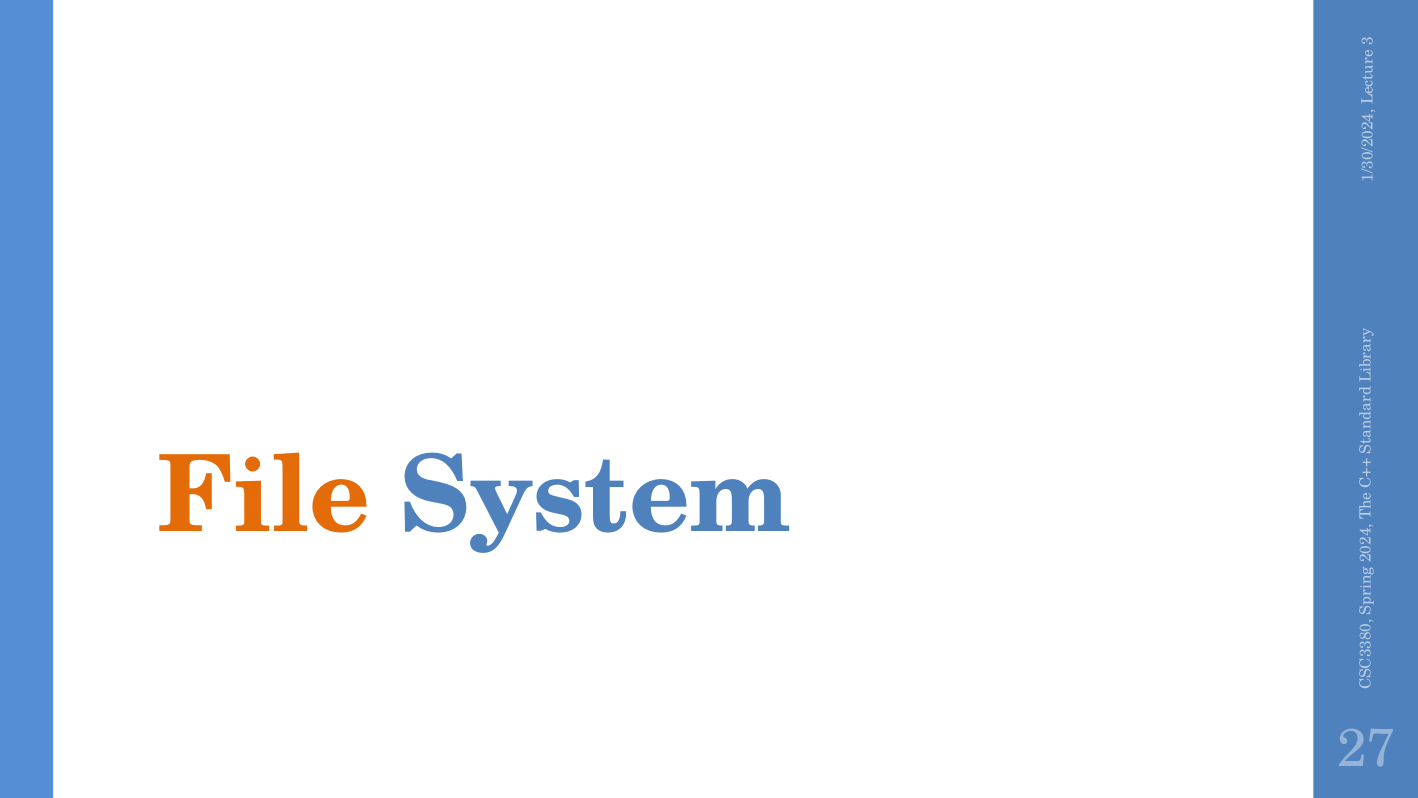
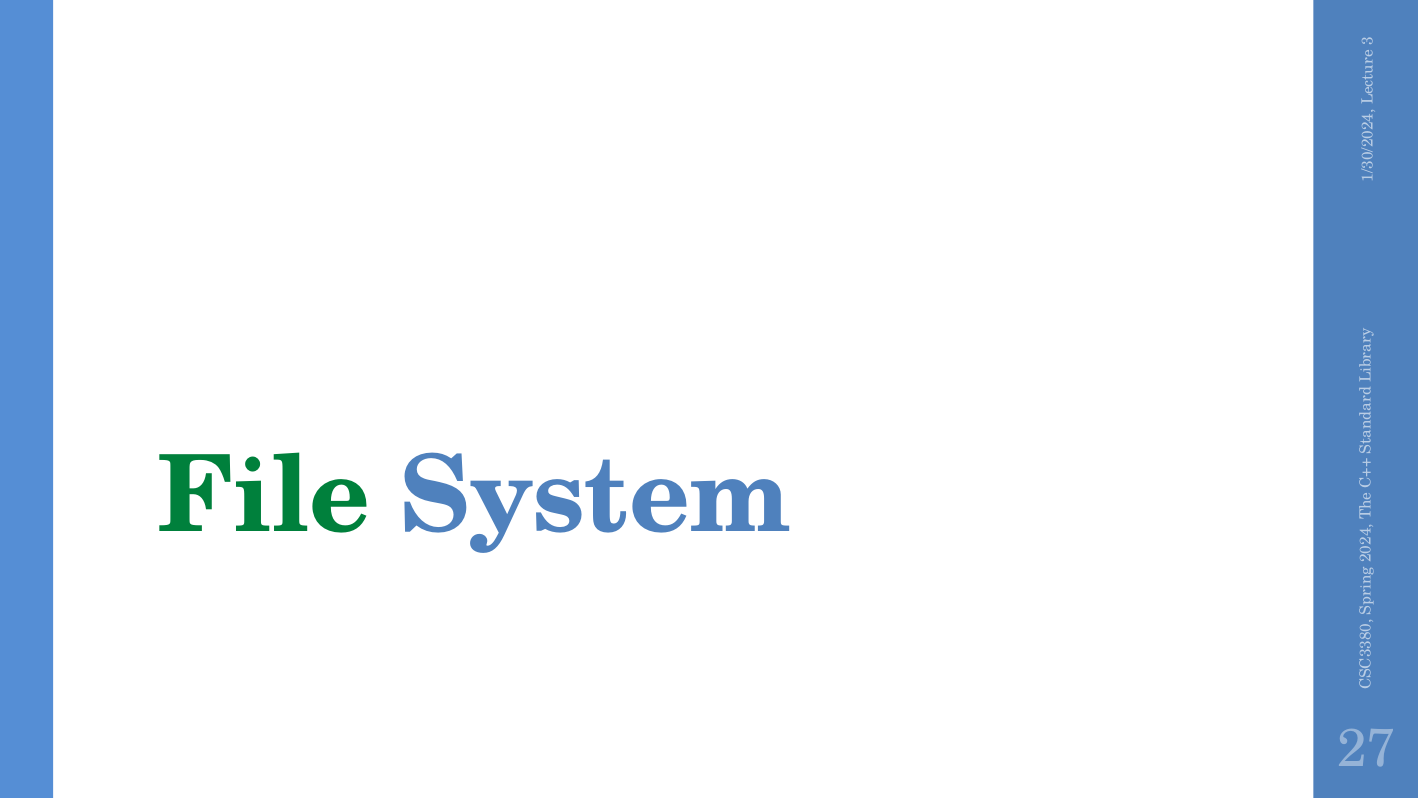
File colour: orange -> green
